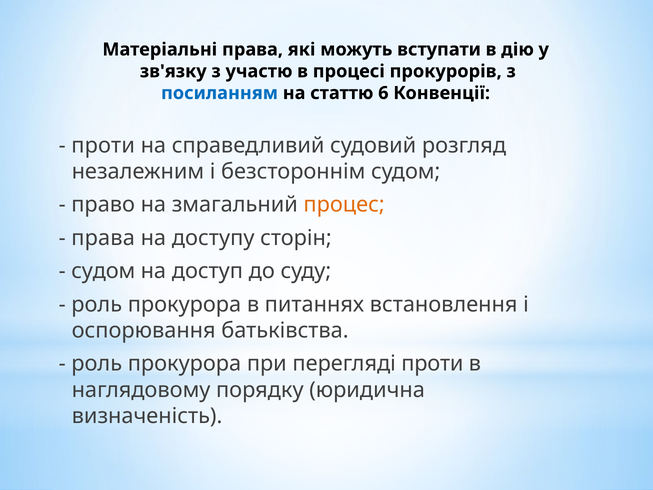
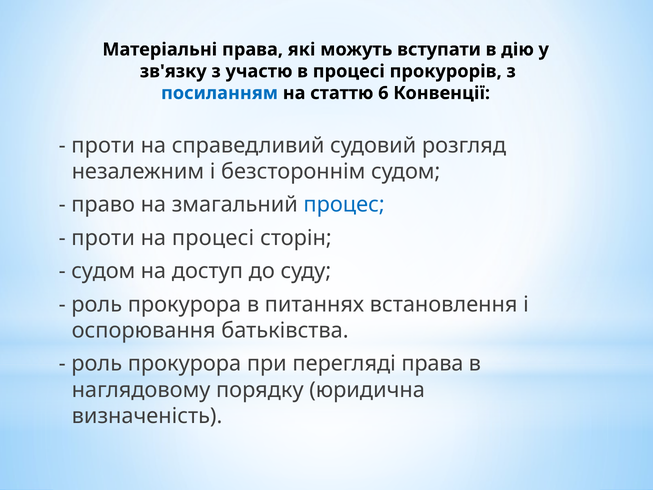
процес colour: orange -> blue
права at (103, 238): права -> проти
на доступу: доступу -> процесі
перегляді проти: проти -> права
